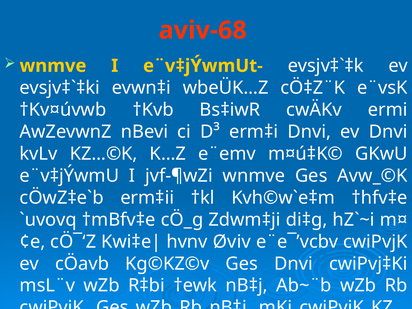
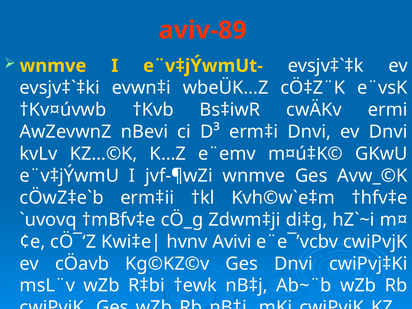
aviv-68: aviv-68 -> aviv-89
Øviv: Øviv -> Avivi
